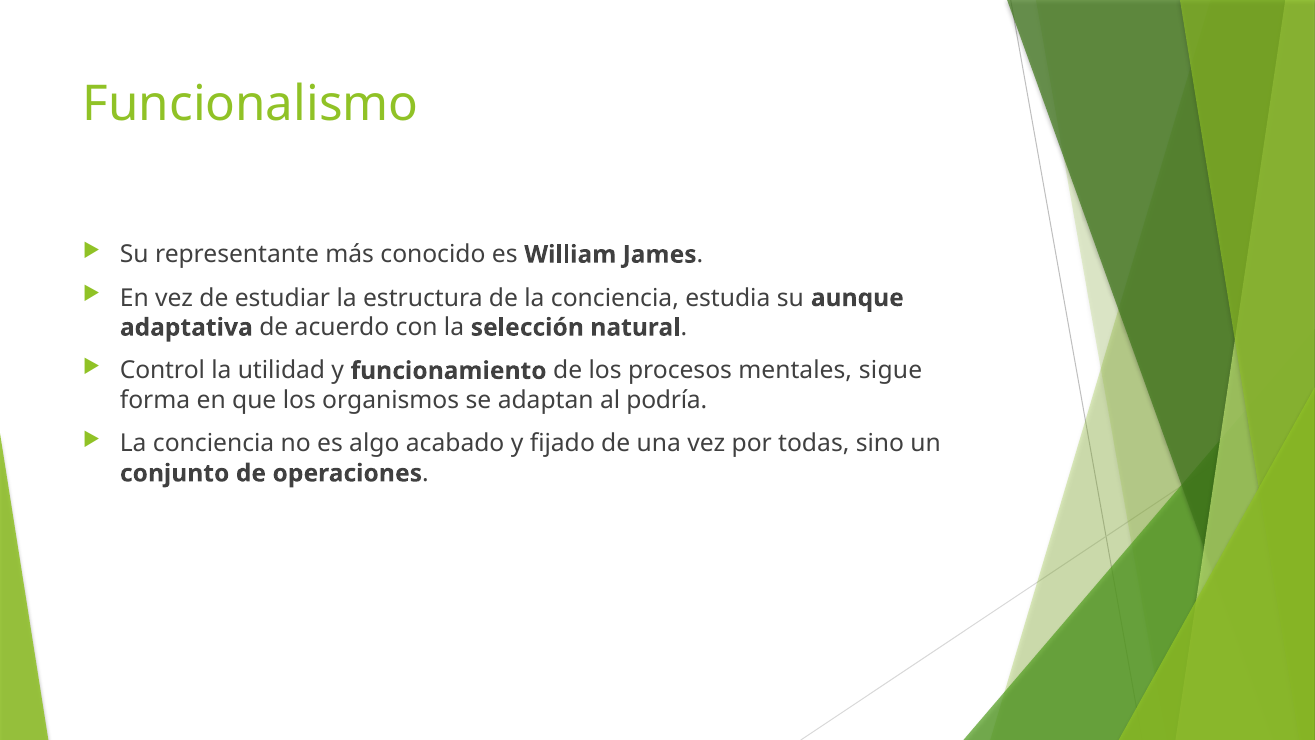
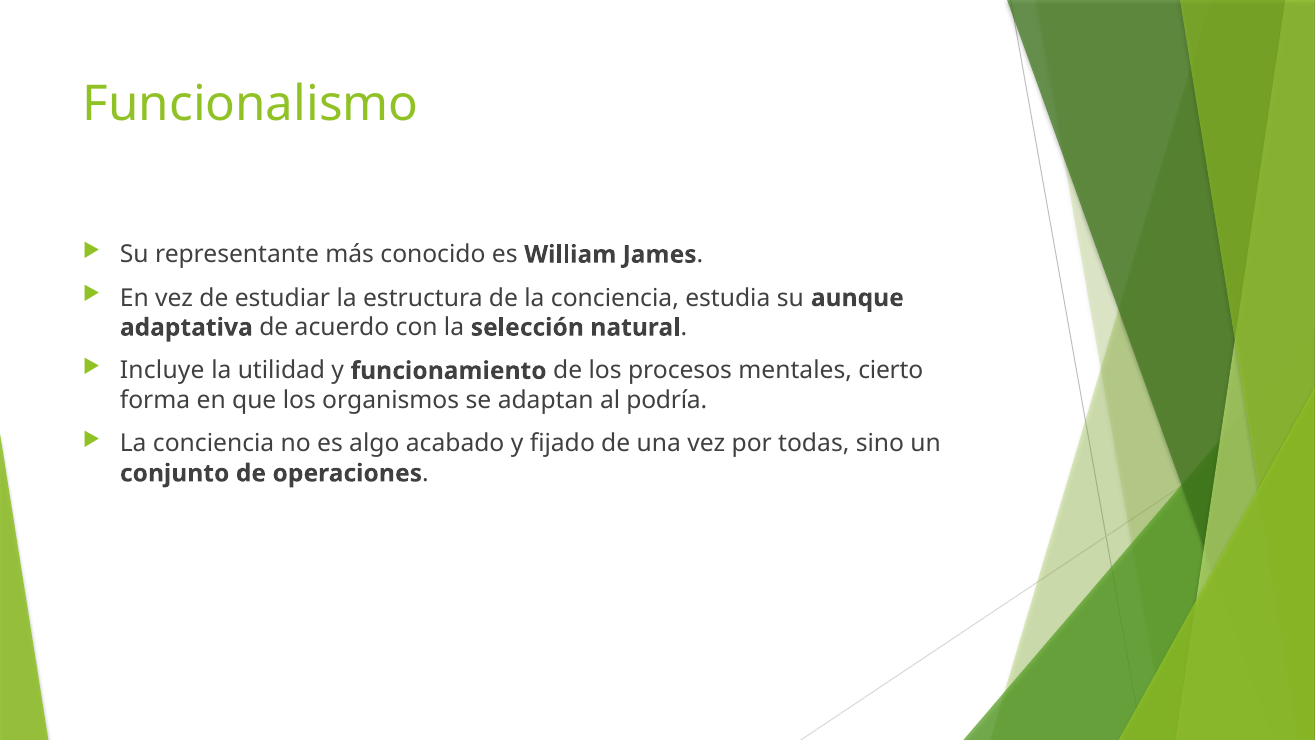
Control: Control -> Incluye
sigue: sigue -> cierto
